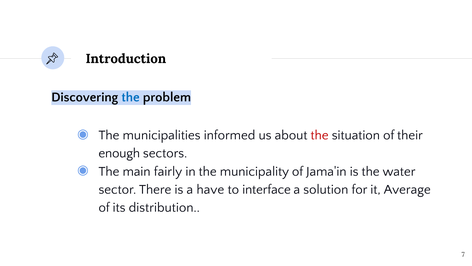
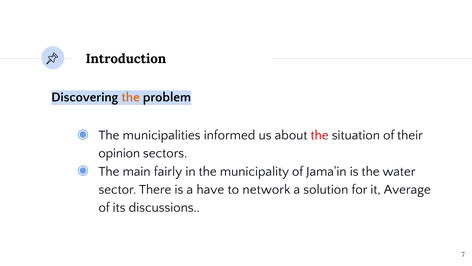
the at (131, 97) colour: blue -> orange
enough: enough -> opinion
interface: interface -> network
distribution: distribution -> discussions
